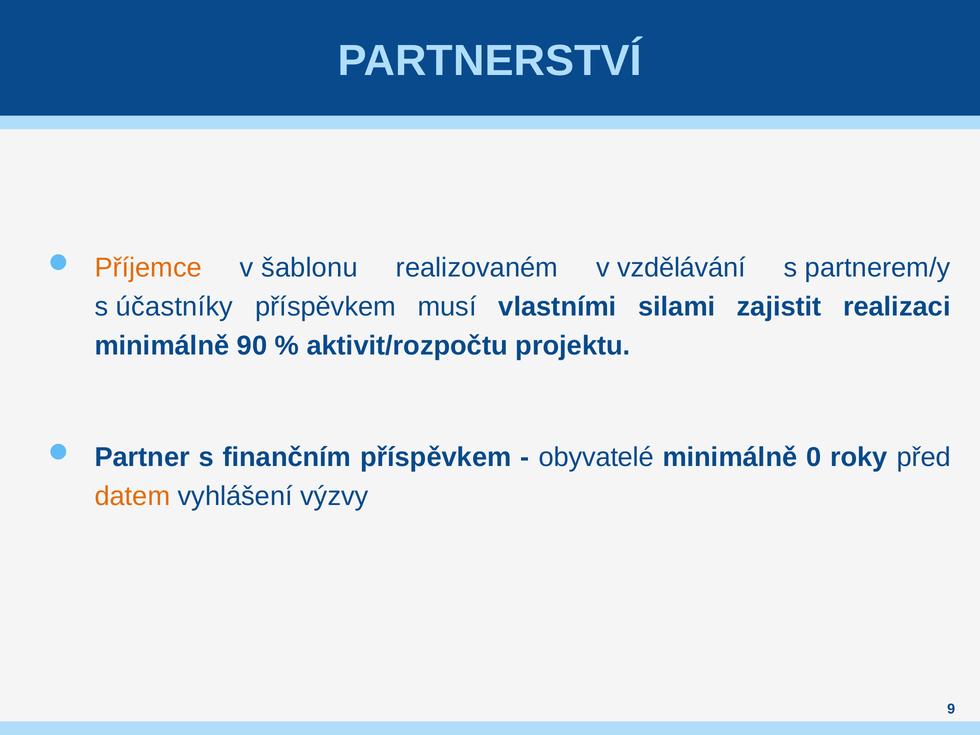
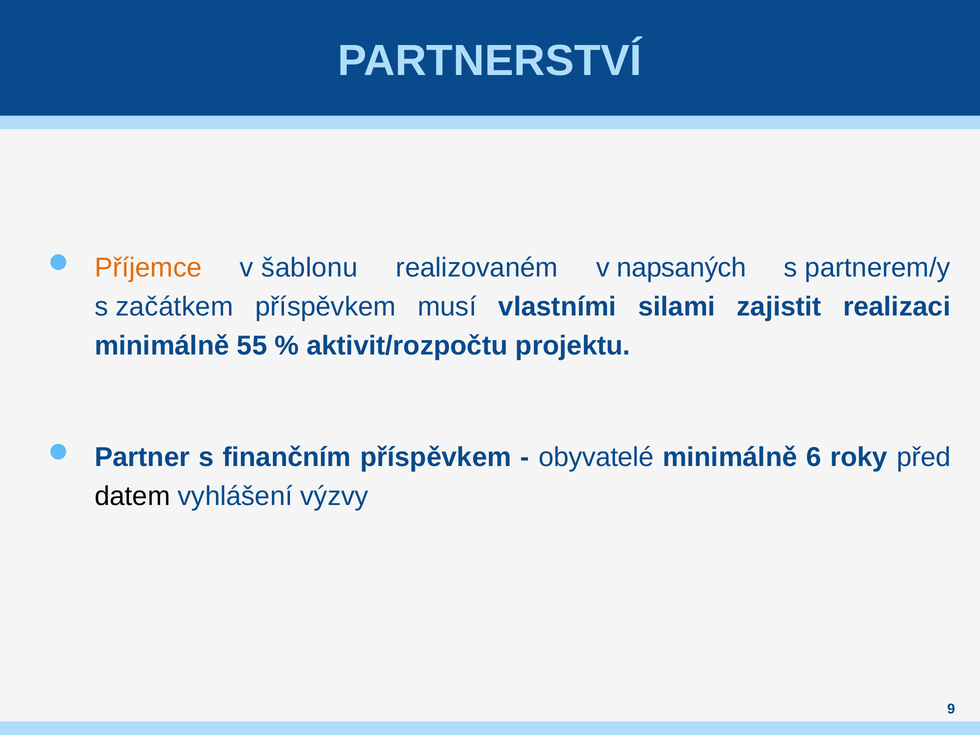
vzdělávání: vzdělávání -> napsaných
účastníky: účastníky -> začátkem
90: 90 -> 55
0: 0 -> 6
datem colour: orange -> black
